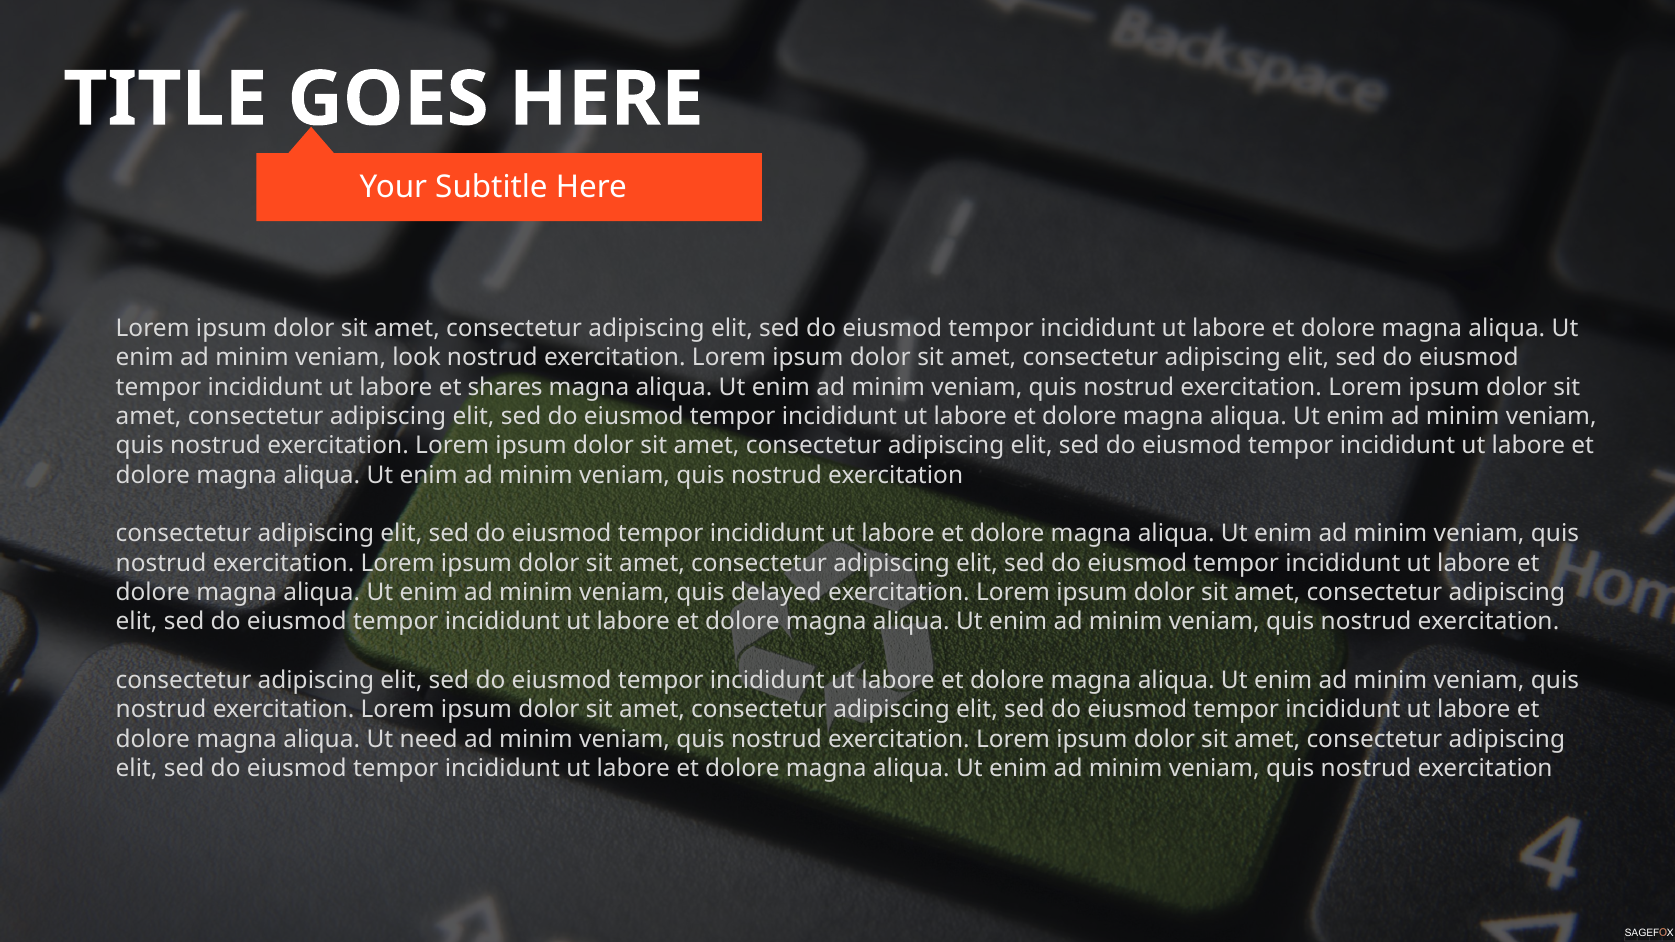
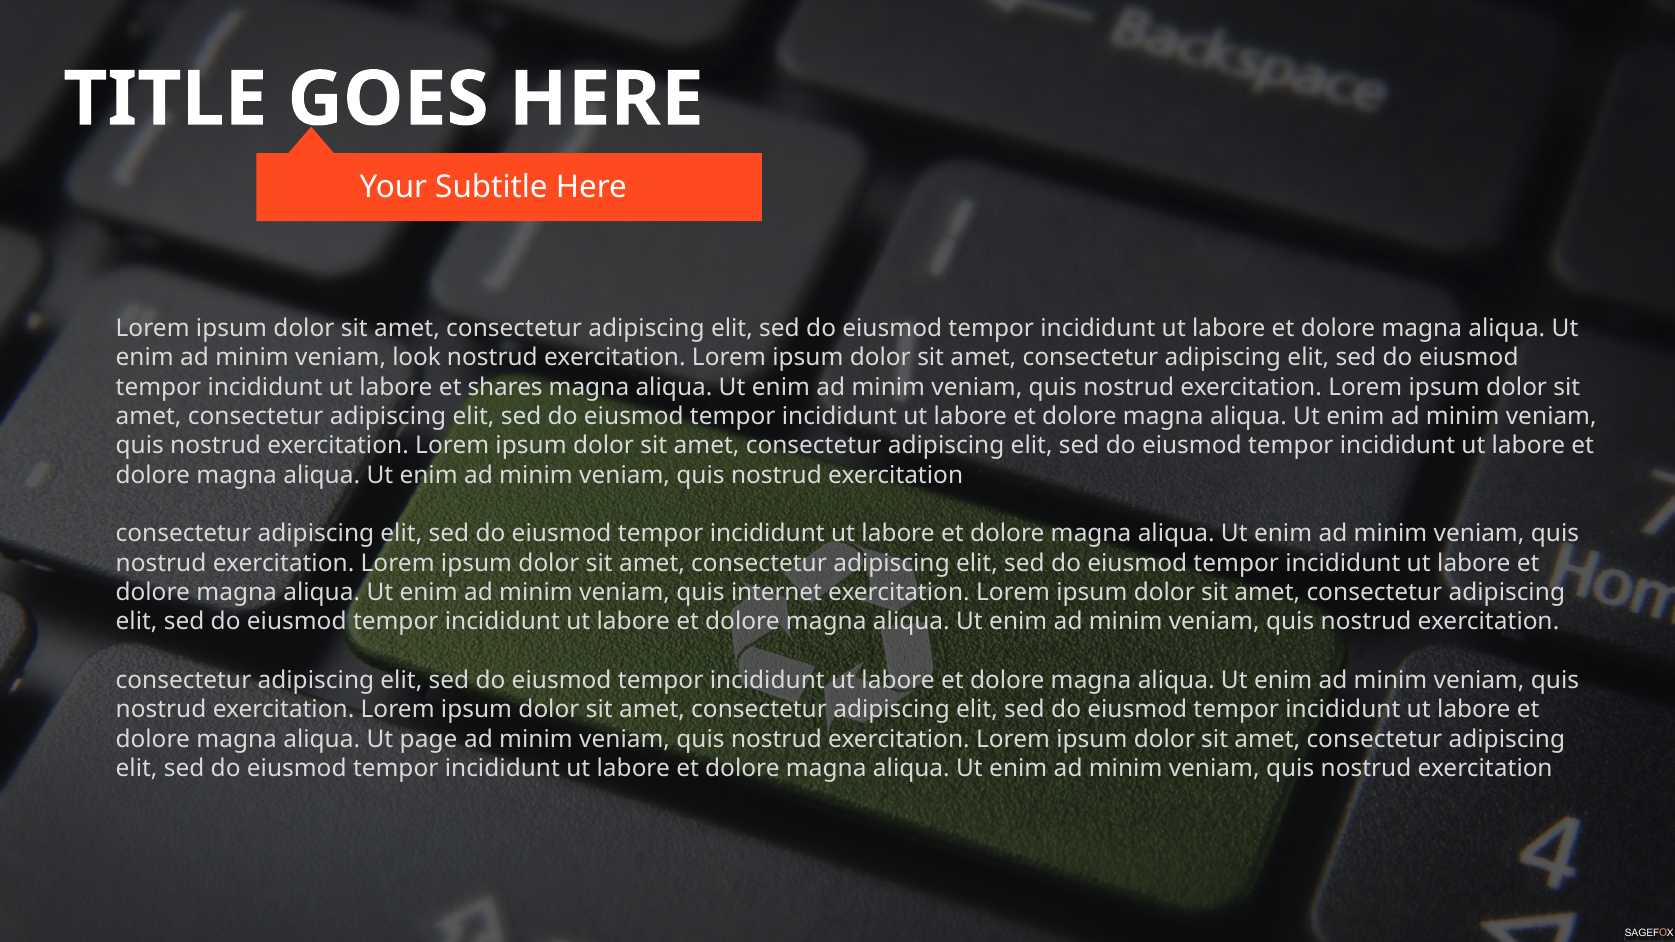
delayed: delayed -> internet
need: need -> page
